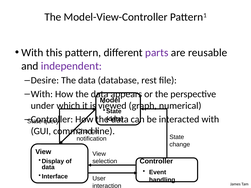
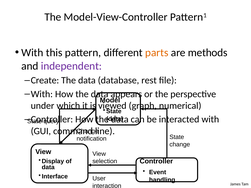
parts colour: purple -> orange
reusable: reusable -> methods
Desire: Desire -> Create
